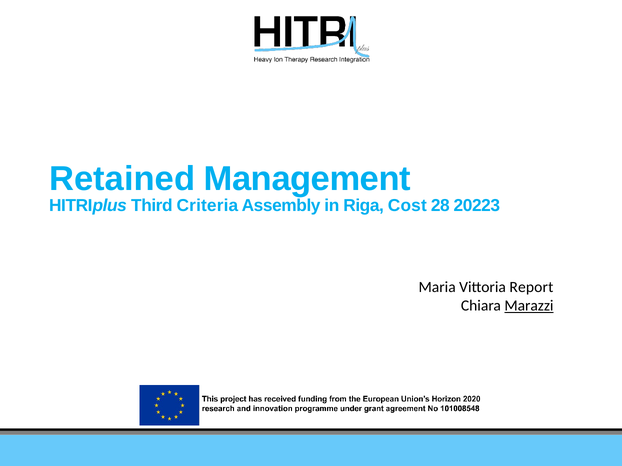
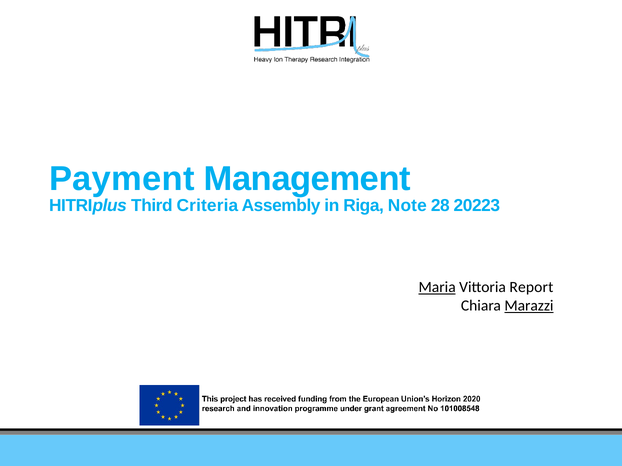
Retained: Retained -> Payment
Cost: Cost -> Note
Maria underline: none -> present
